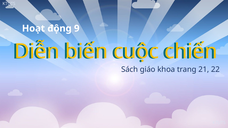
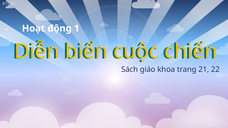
9: 9 -> 1
